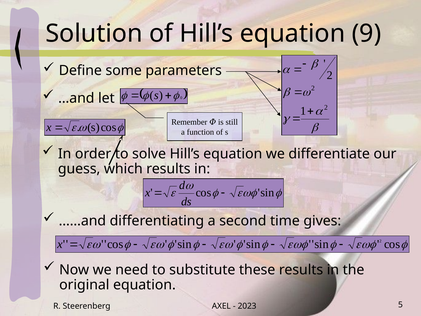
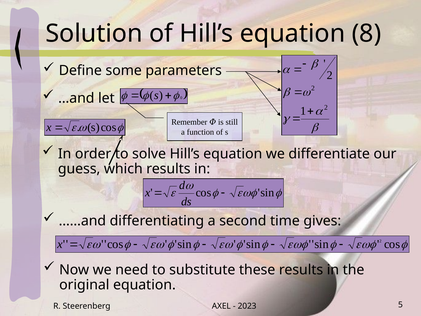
9: 9 -> 8
